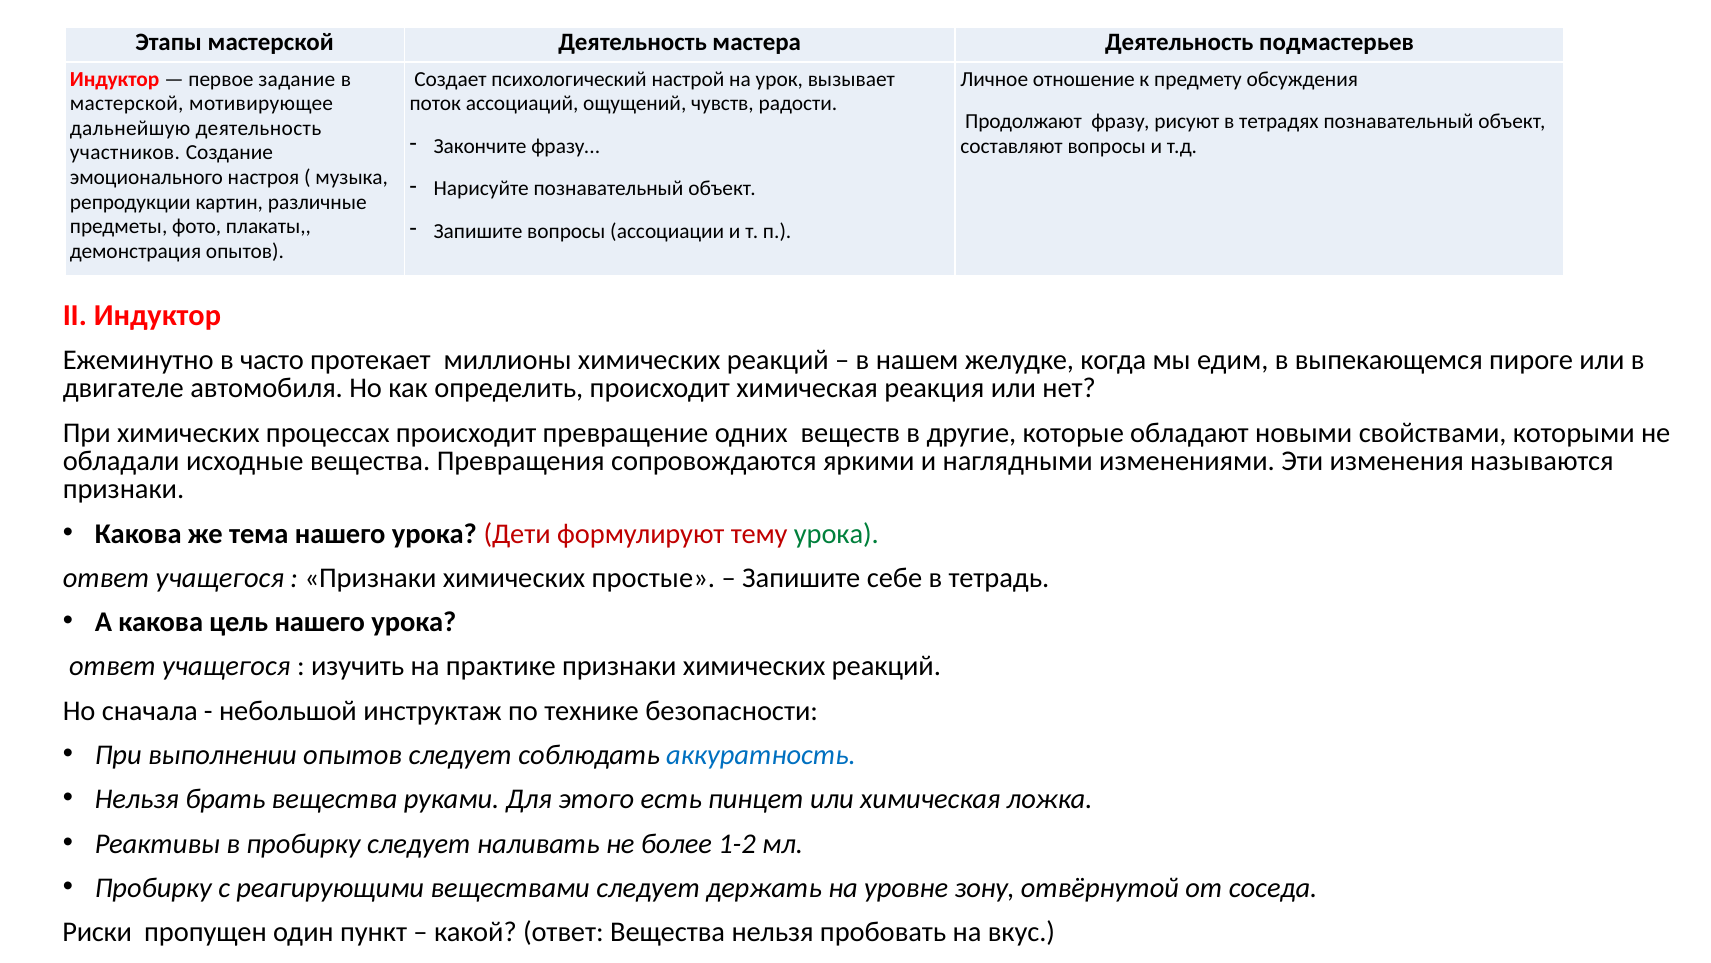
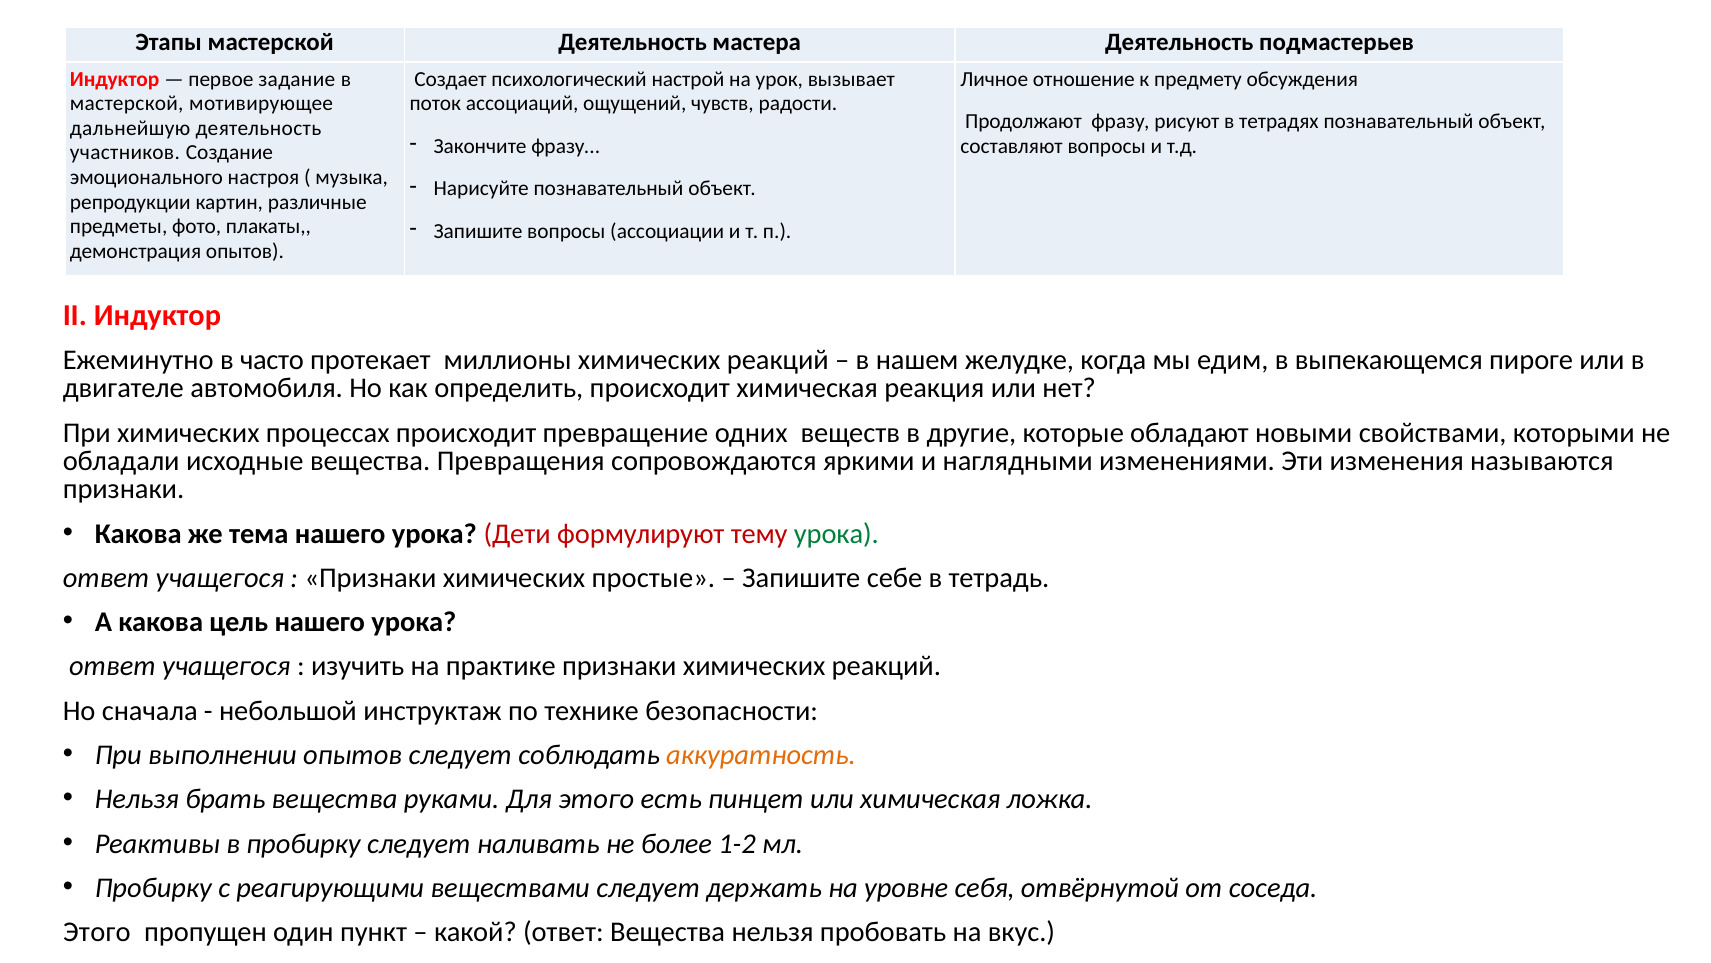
аккуратность colour: blue -> orange
зону: зону -> себя
Риски at (97, 932): Риски -> Этого
